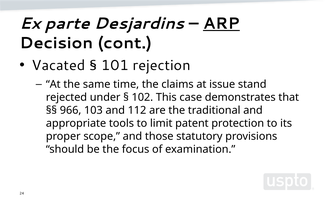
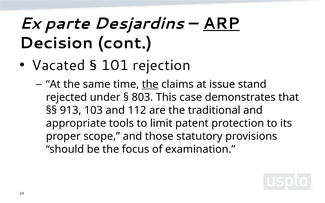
the at (150, 84) underline: none -> present
102: 102 -> 803
966: 966 -> 913
